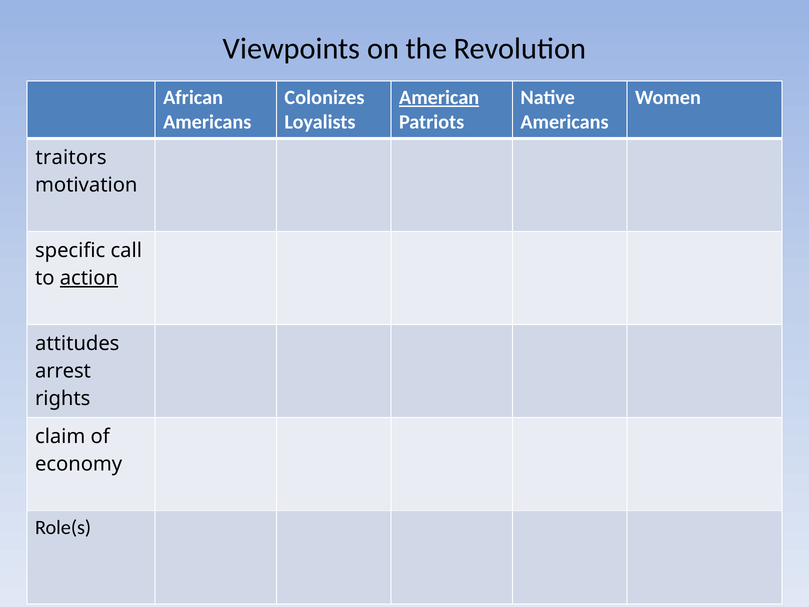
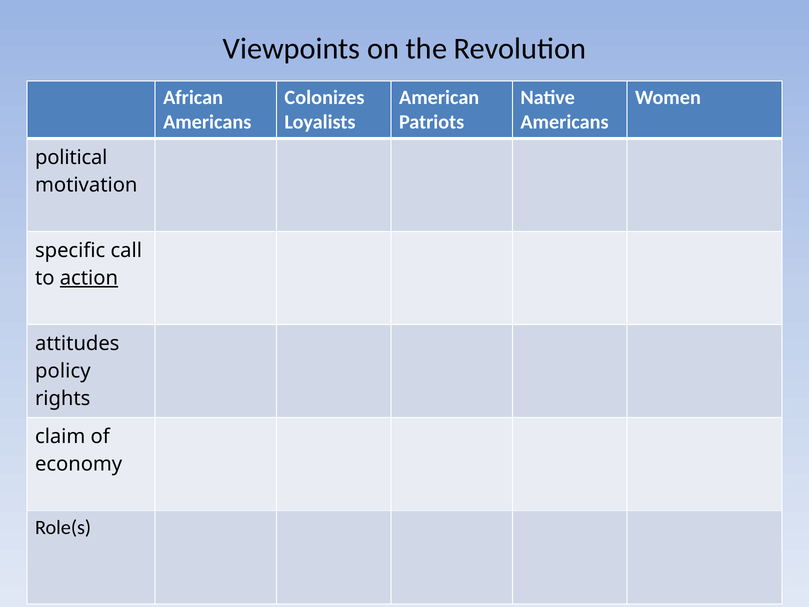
American underline: present -> none
traitors: traitors -> political
arrest: arrest -> policy
